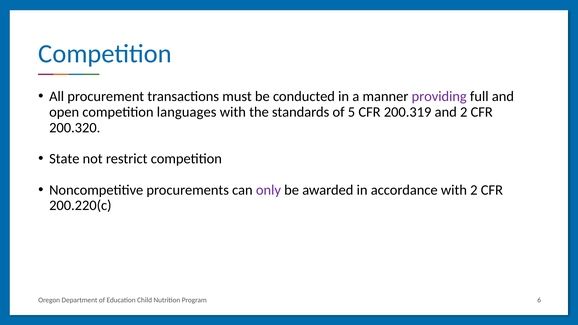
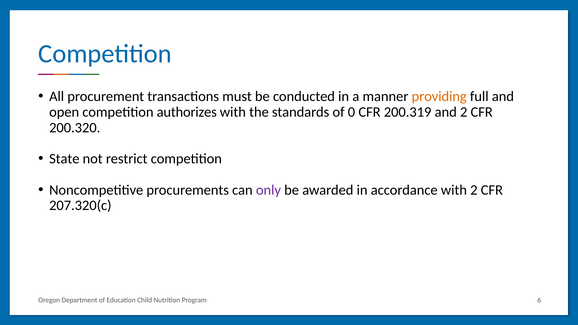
providing colour: purple -> orange
languages: languages -> authorizes
5: 5 -> 0
200.220(c: 200.220(c -> 207.320(c
